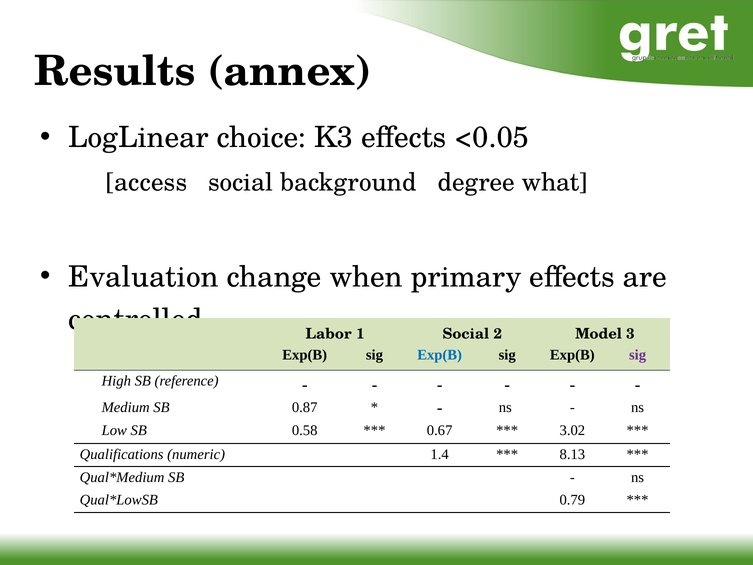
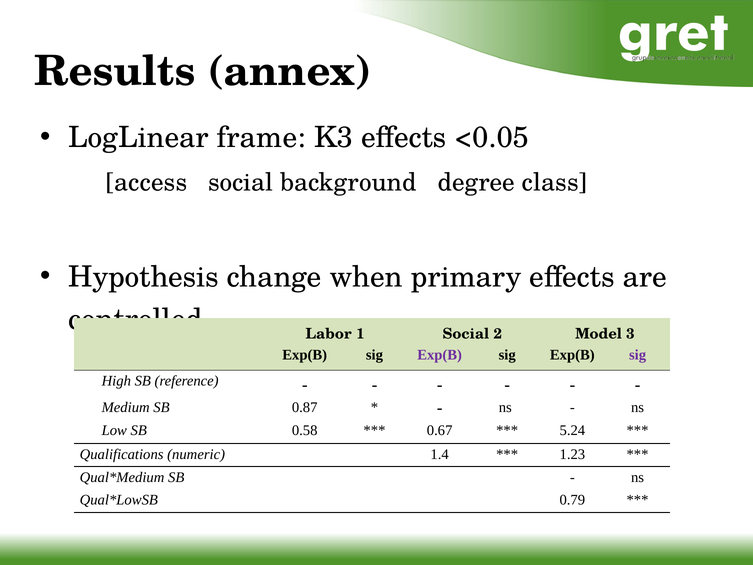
choice: choice -> frame
what: what -> class
Evaluation: Evaluation -> Hypothesis
Exp(B at (440, 355) colour: blue -> purple
3.02: 3.02 -> 5.24
8.13: 8.13 -> 1.23
